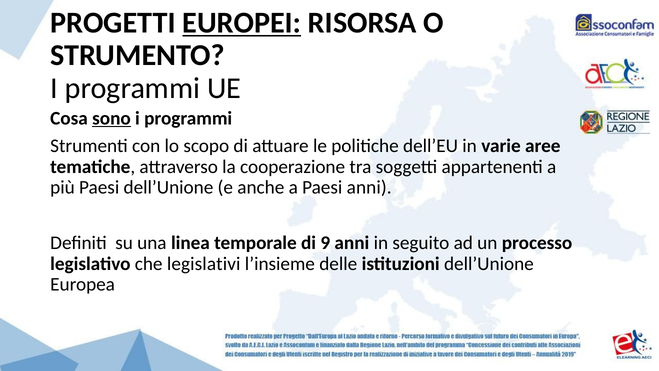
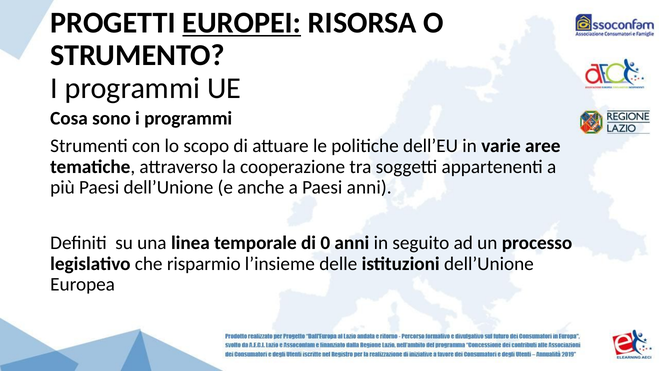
sono underline: present -> none
9: 9 -> 0
legislativi: legislativi -> risparmio
